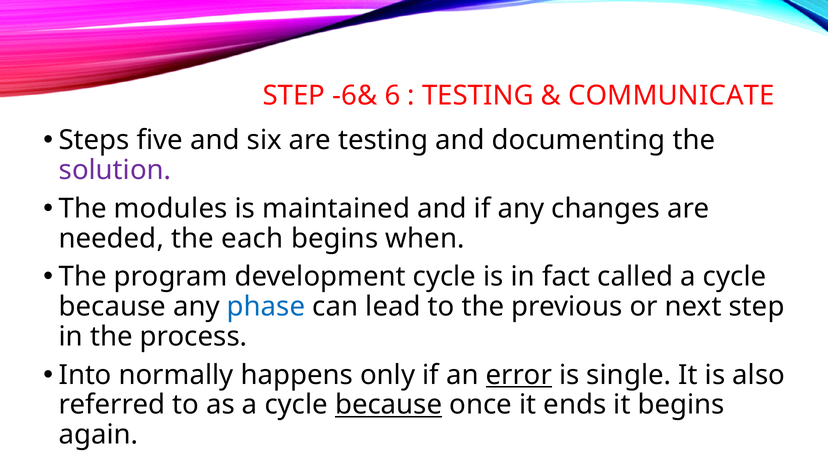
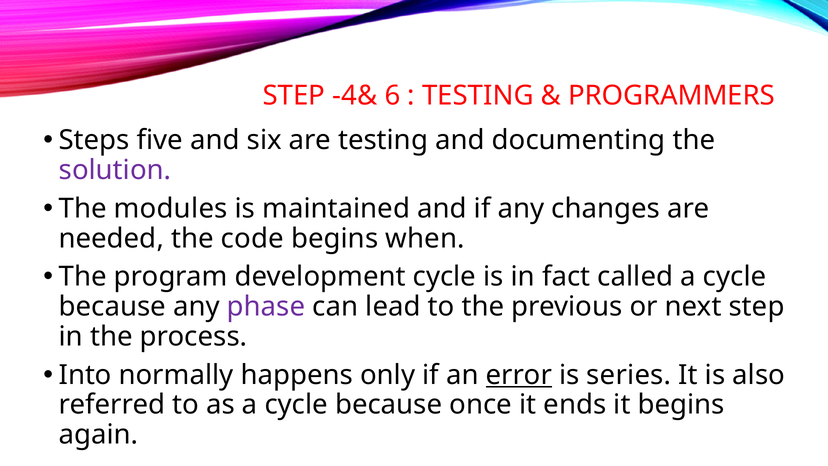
-6&: -6& -> -4&
COMMUNICATE: COMMUNICATE -> PROGRAMMERS
each: each -> code
phase colour: blue -> purple
single: single -> series
because at (389, 405) underline: present -> none
